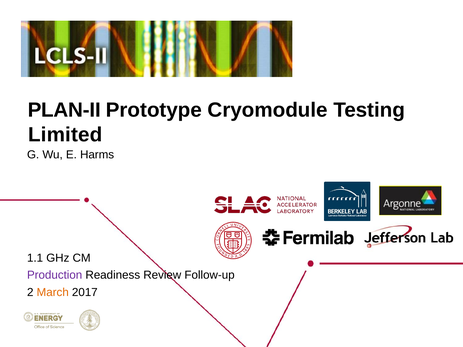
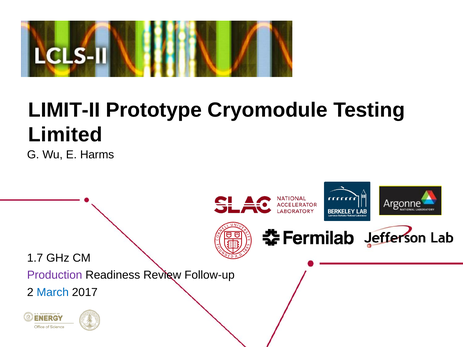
PLAN-II: PLAN-II -> LIMIT-II
1.1: 1.1 -> 1.7
March colour: orange -> blue
